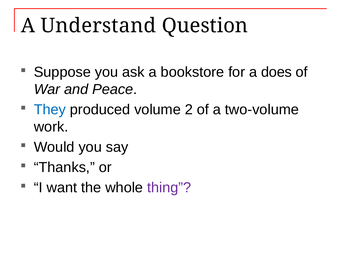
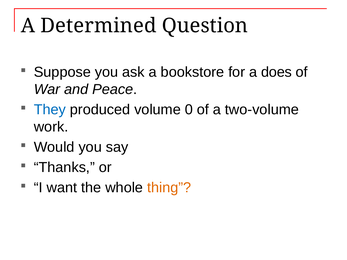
Understand: Understand -> Determined
2: 2 -> 0
thing colour: purple -> orange
